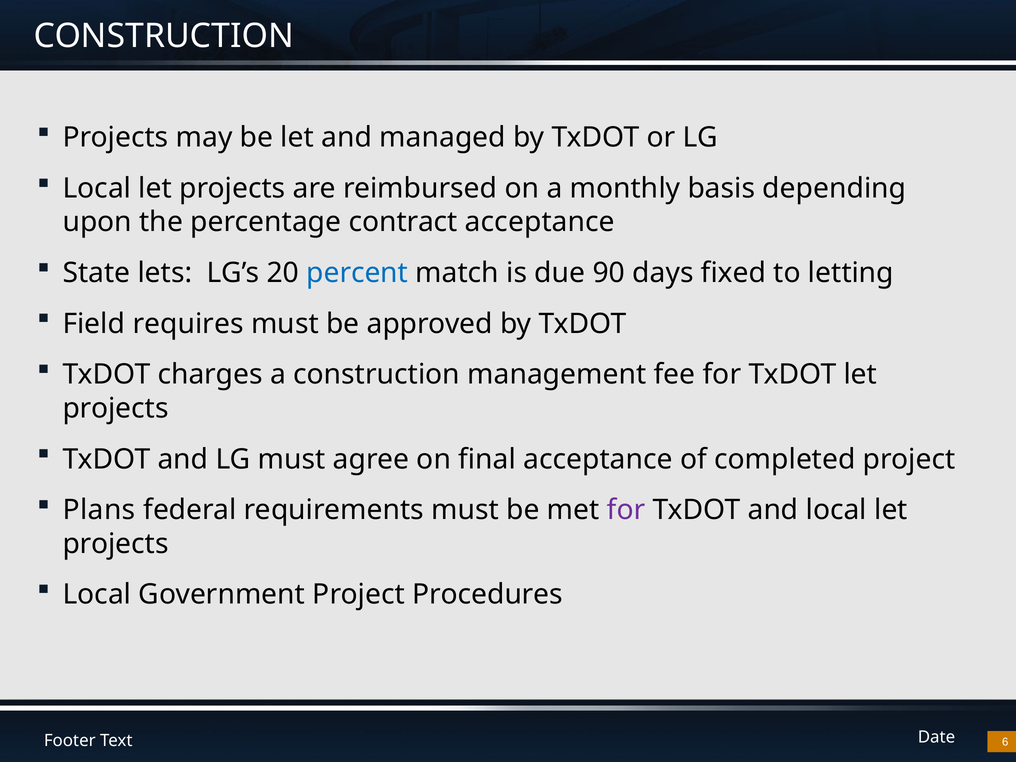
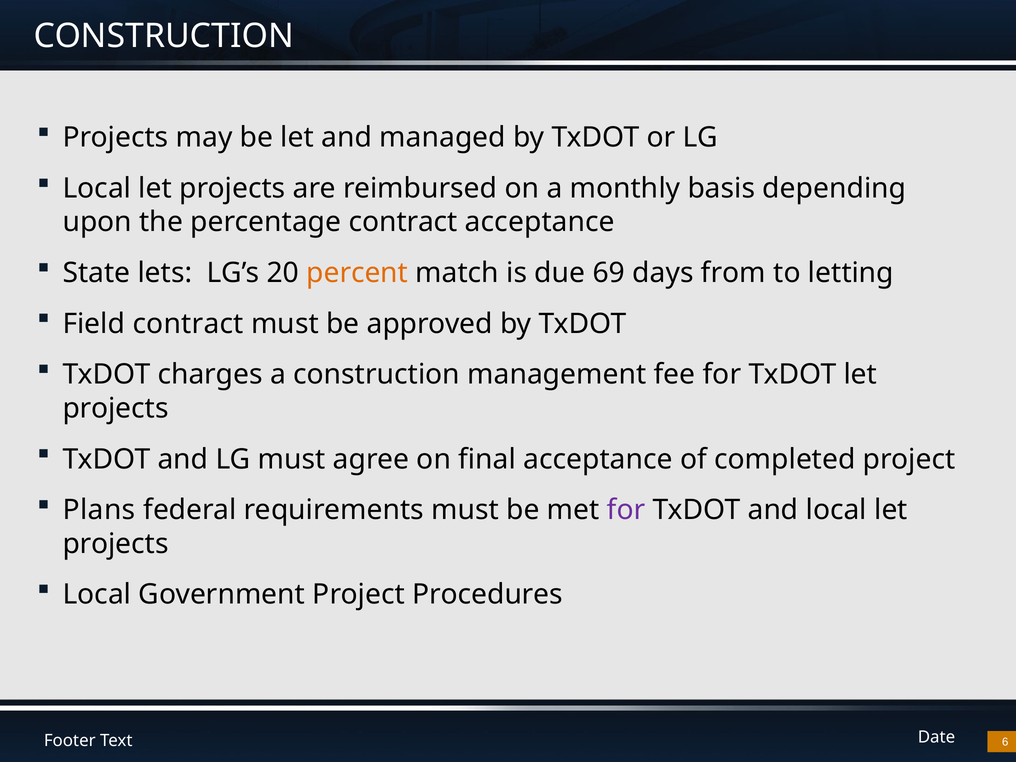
percent colour: blue -> orange
90: 90 -> 69
fixed: fixed -> from
Field requires: requires -> contract
